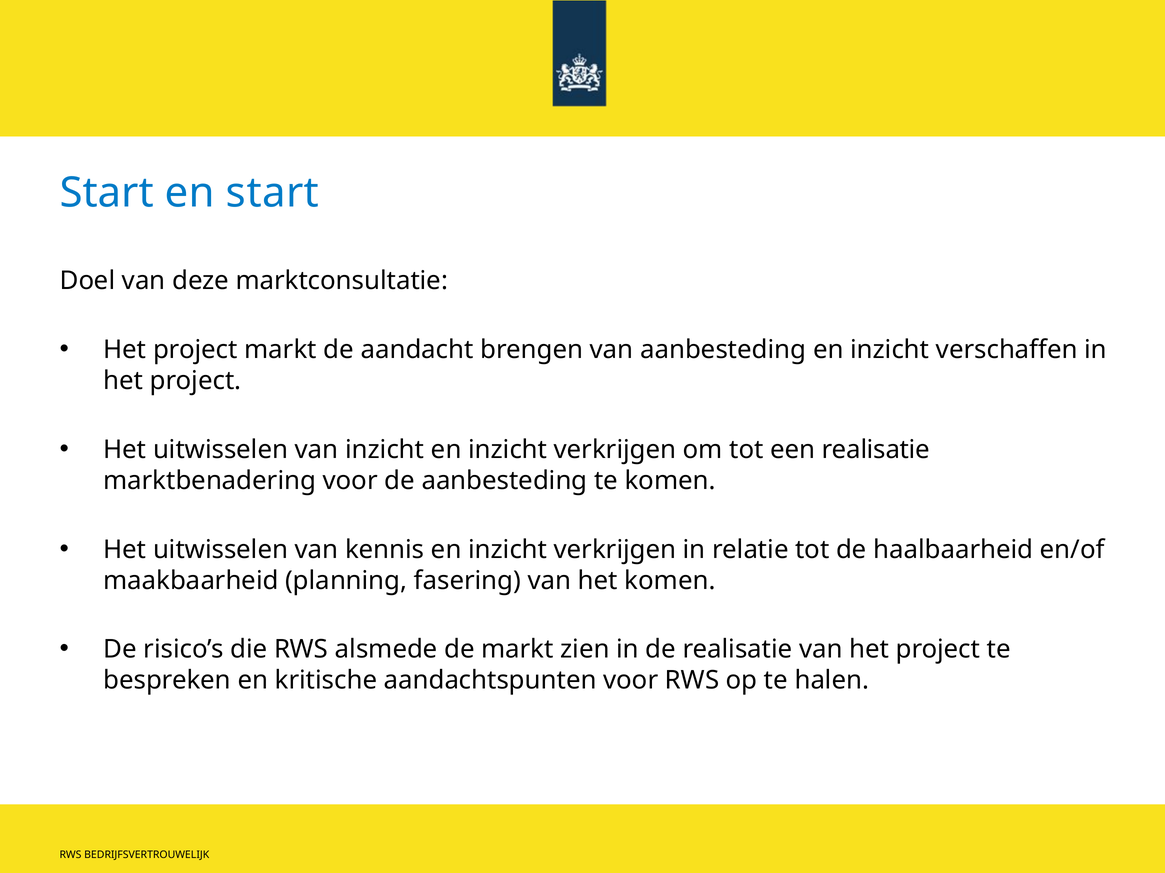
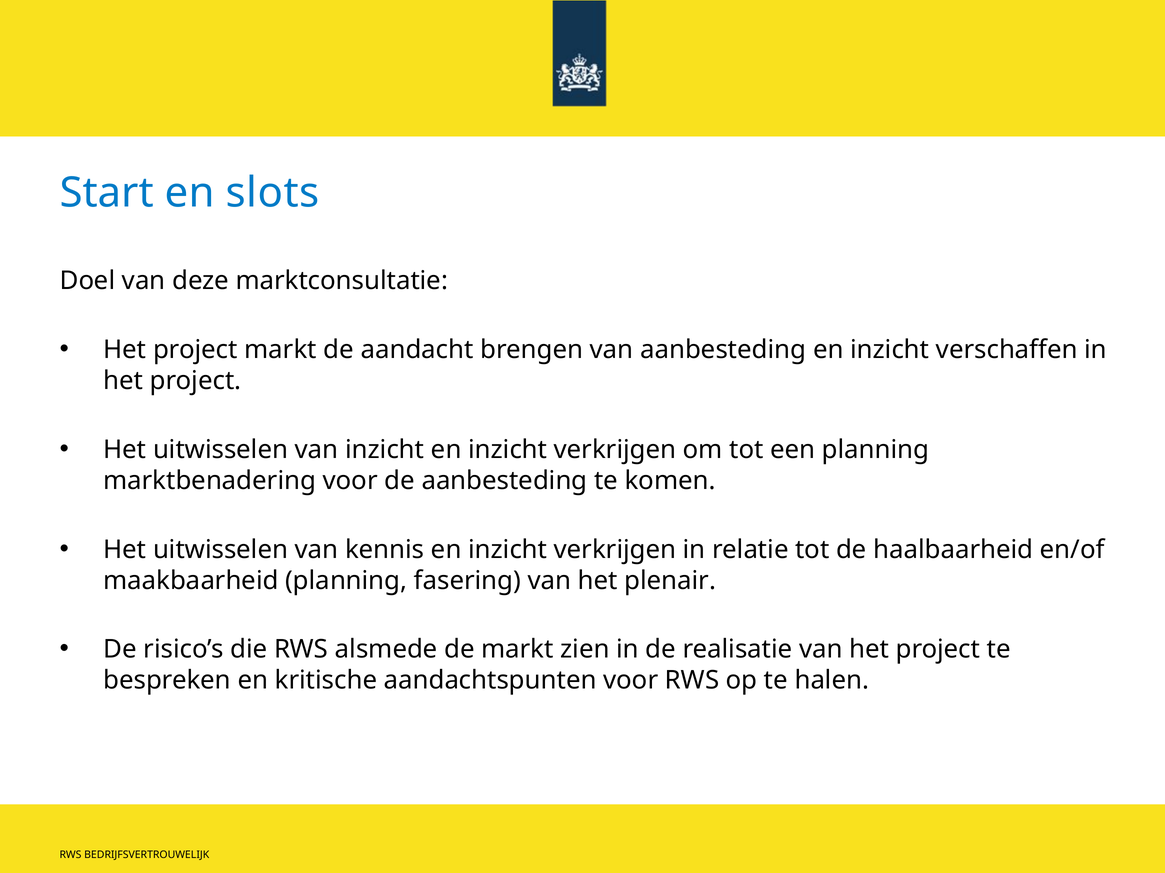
en start: start -> slots
een realisatie: realisatie -> planning
het komen: komen -> plenair
